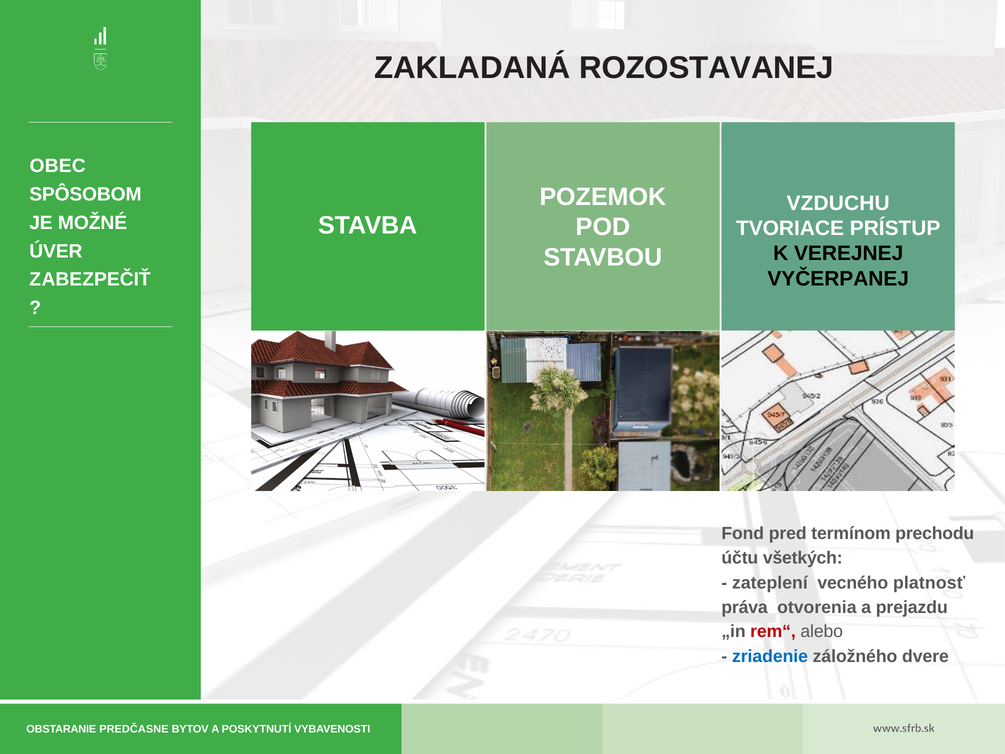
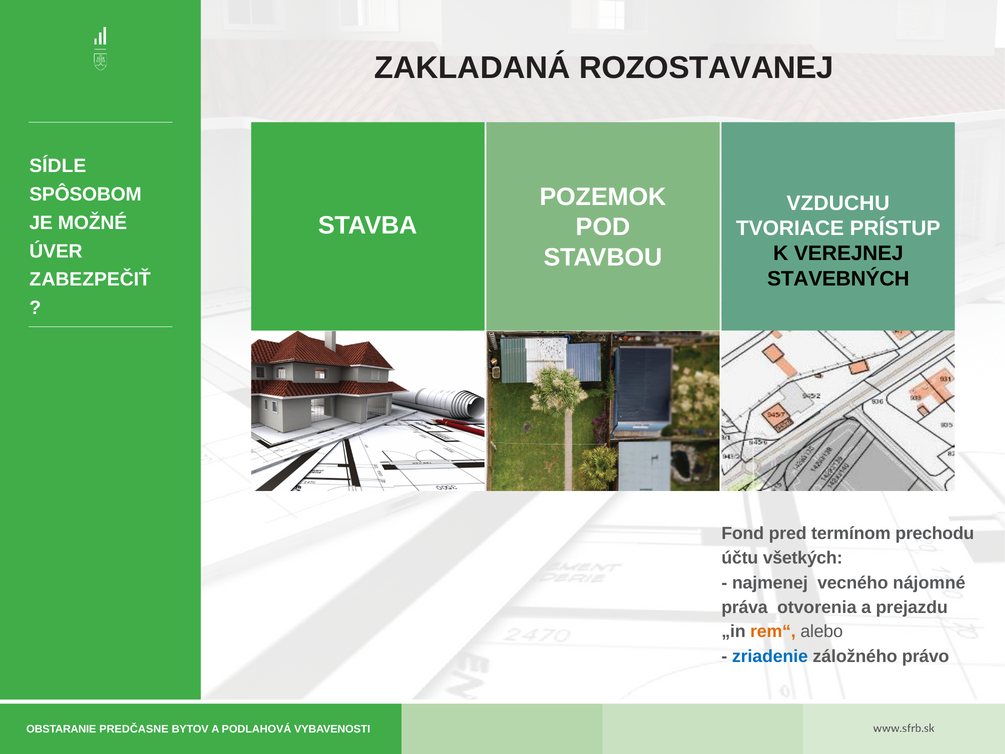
OBEC: OBEC -> SÍDLE
VYČERPANEJ: VYČERPANEJ -> STAVEBNÝCH
zateplení: zateplení -> najmenej
platnosť: platnosť -> nájomné
rem“ colour: red -> orange
dvere: dvere -> právo
POSKYTNUTÍ: POSKYTNUTÍ -> PODLAHOVÁ
